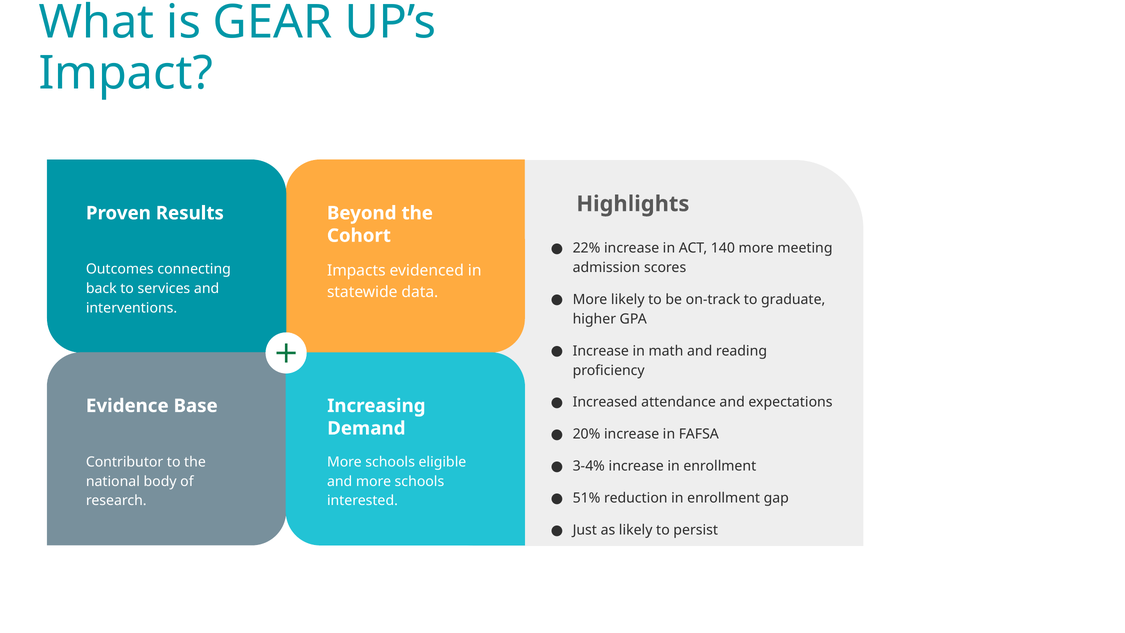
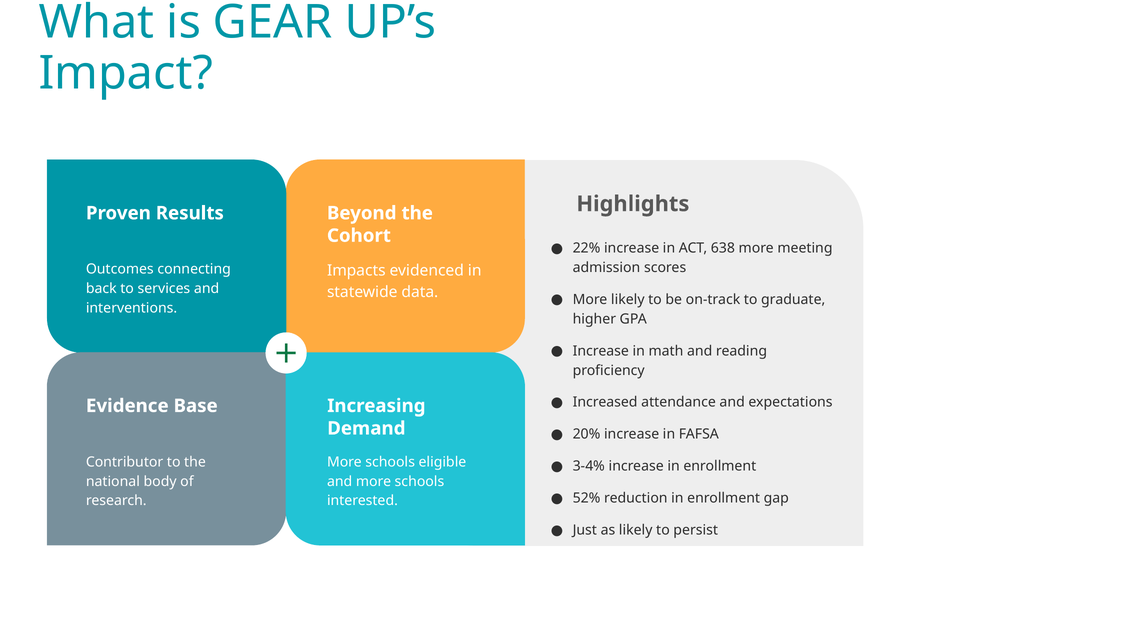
140: 140 -> 638
51%: 51% -> 52%
